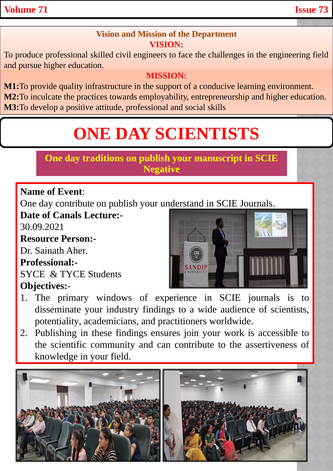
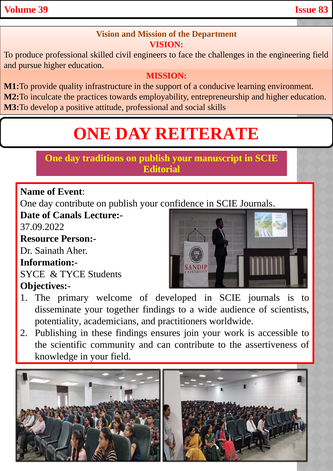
71: 71 -> 39
73: 73 -> 83
DAY SCIENTISTS: SCIENTISTS -> REITERATE
Negative: Negative -> Editorial
understand: understand -> confidence
30.09.2021: 30.09.2021 -> 37.09.2022
Professional:-: Professional:- -> Information:-
windows: windows -> welcome
experience: experience -> developed
industry: industry -> together
